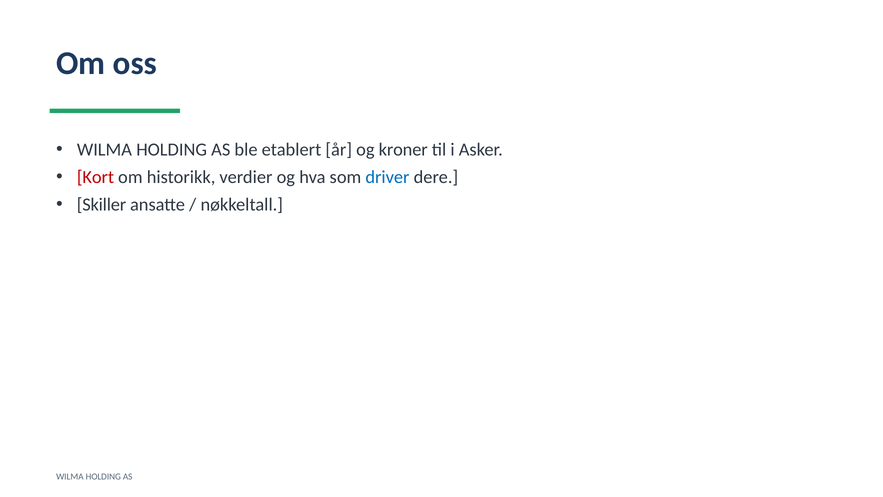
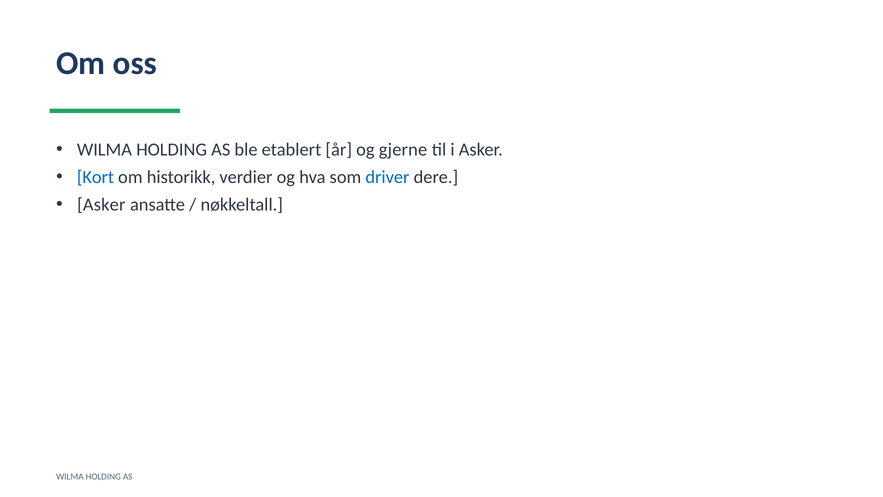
kroner: kroner -> gjerne
Kort colour: red -> blue
Skiller at (101, 205): Skiller -> Asker
